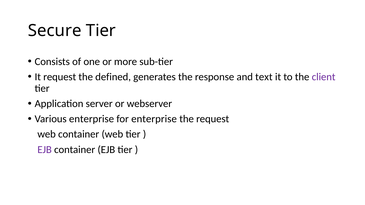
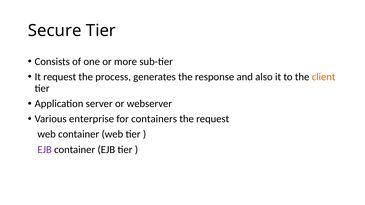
defined: defined -> process
text: text -> also
client colour: purple -> orange
for enterprise: enterprise -> containers
